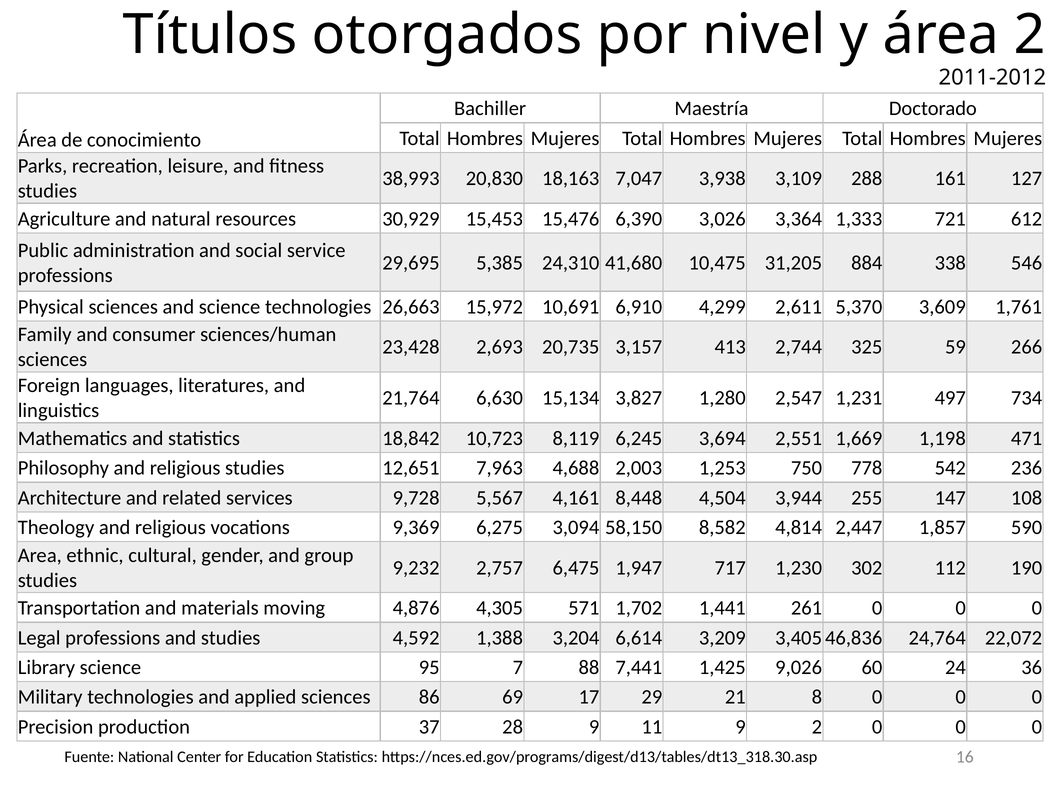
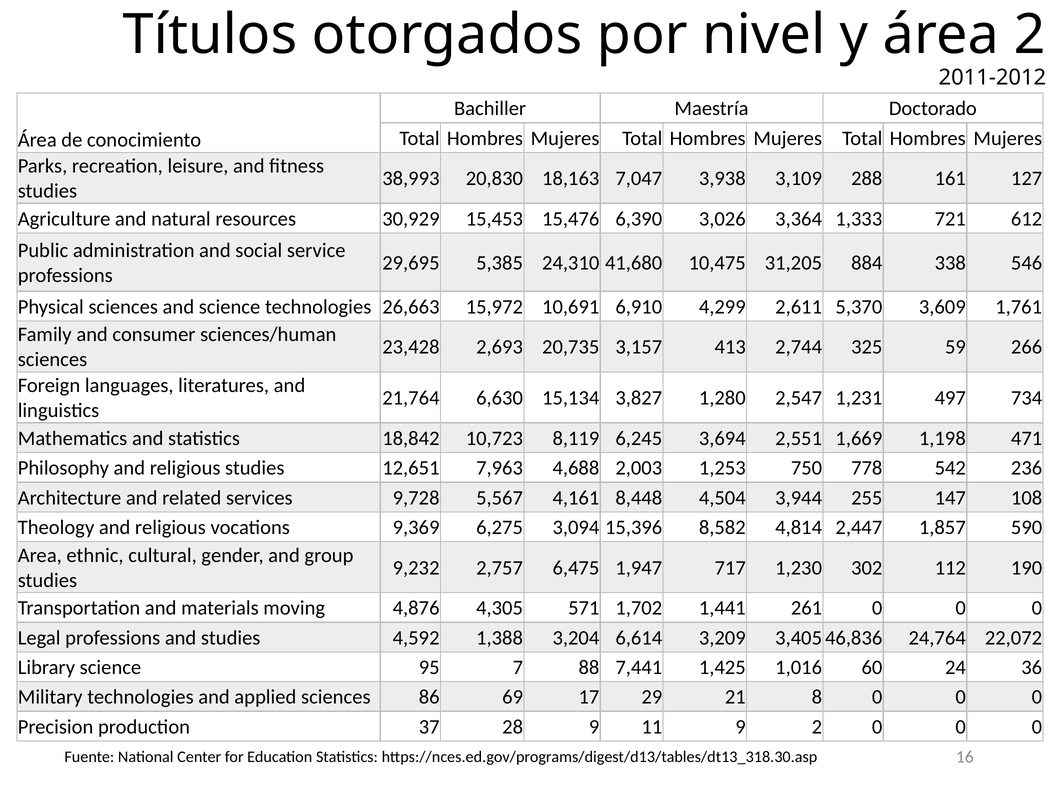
58,150: 58,150 -> 15,396
9,026: 9,026 -> 1,016
